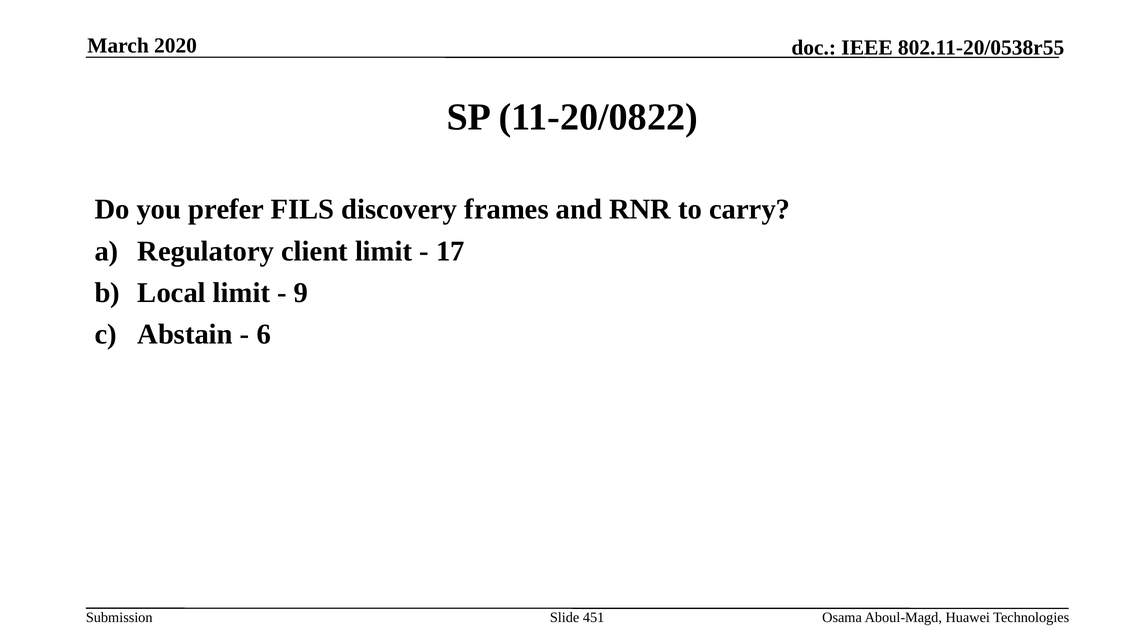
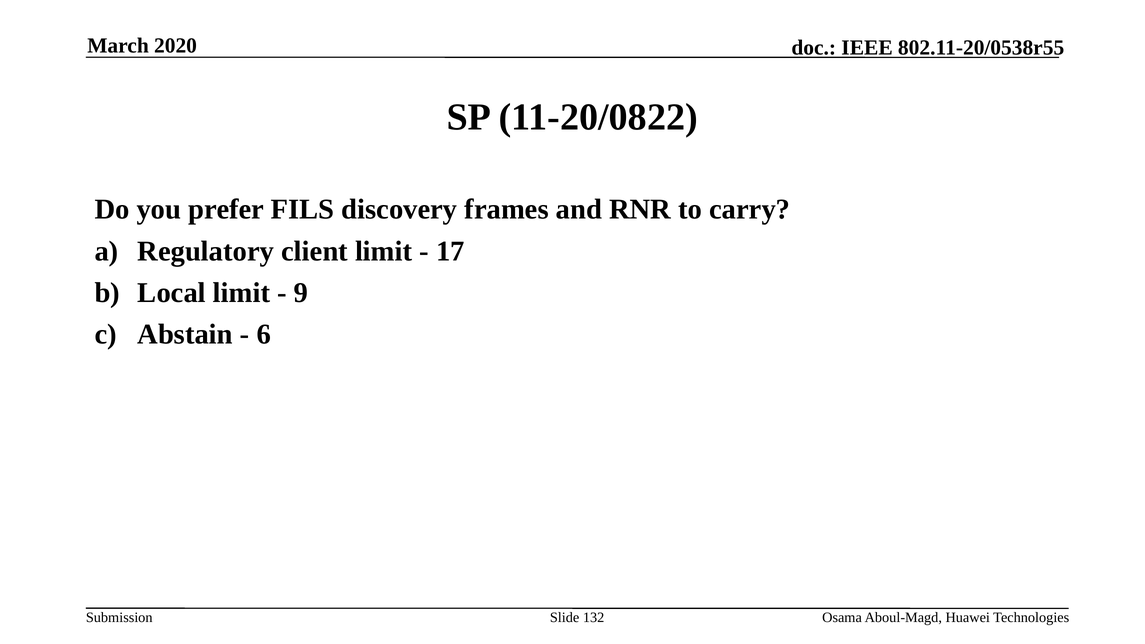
451: 451 -> 132
